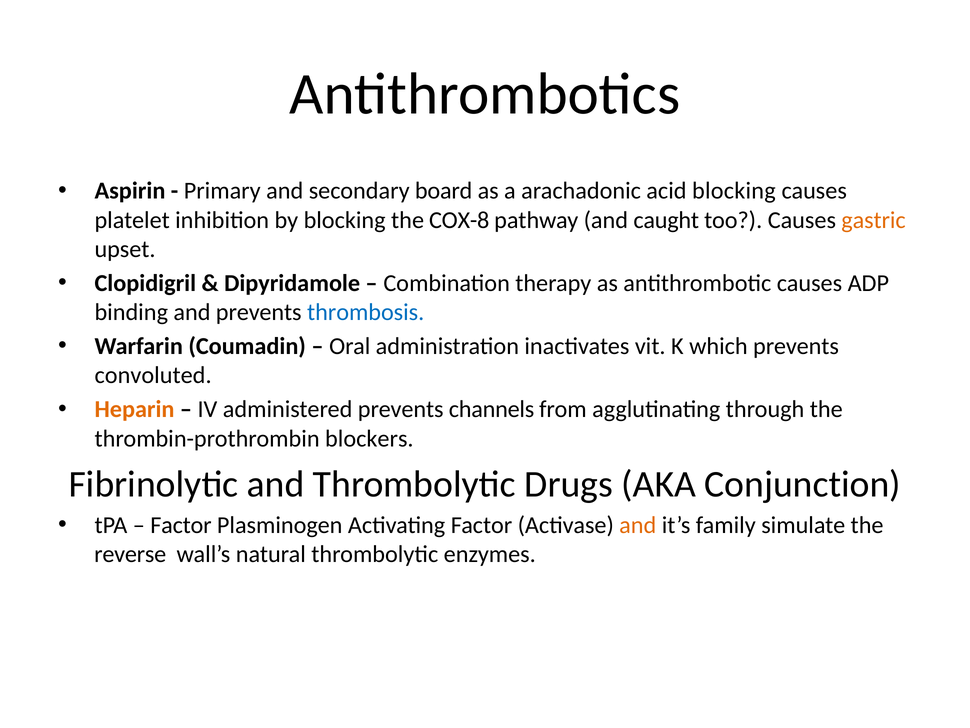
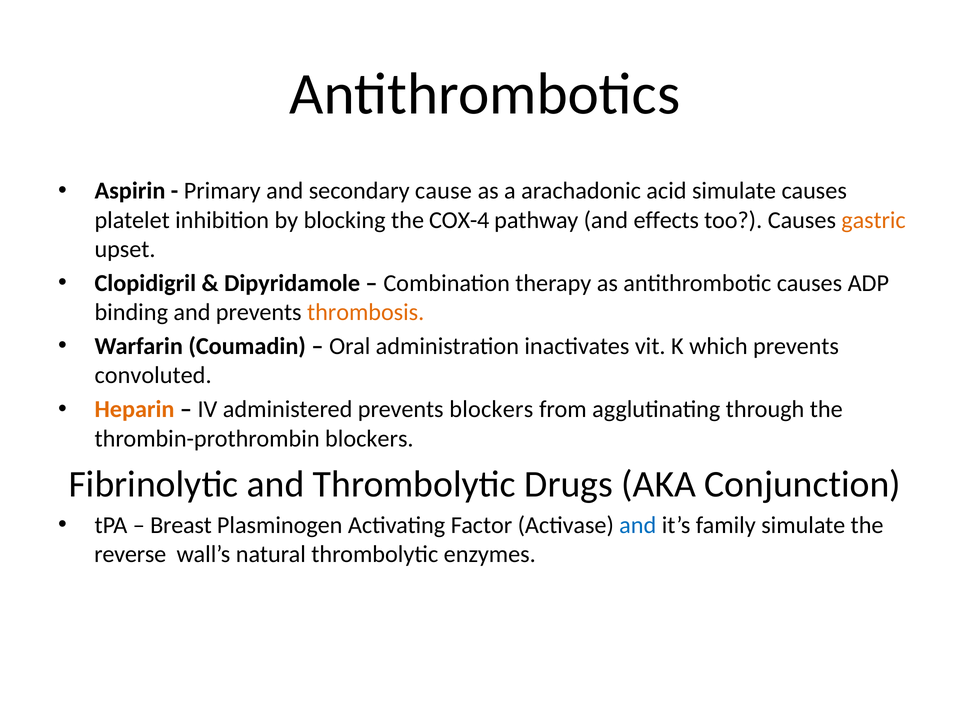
board: board -> cause
acid blocking: blocking -> simulate
COX-8: COX-8 -> COX-4
caught: caught -> effects
thrombosis colour: blue -> orange
prevents channels: channels -> blockers
Factor at (181, 525): Factor -> Breast
and at (638, 525) colour: orange -> blue
